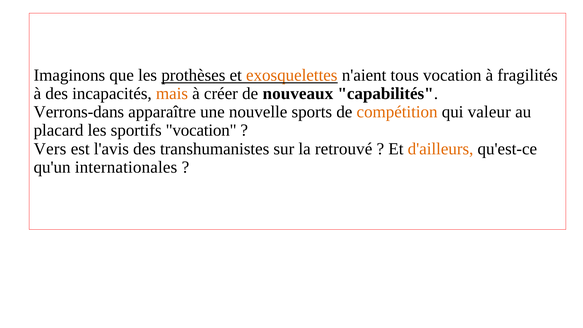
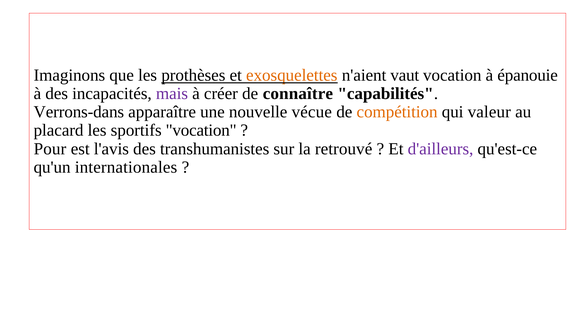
tous: tous -> vaut
fragilités: fragilités -> épanouie
mais colour: orange -> purple
nouveaux: nouveaux -> connaître
sports: sports -> vécue
Vers: Vers -> Pour
d'ailleurs colour: orange -> purple
